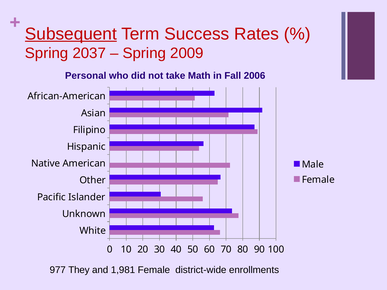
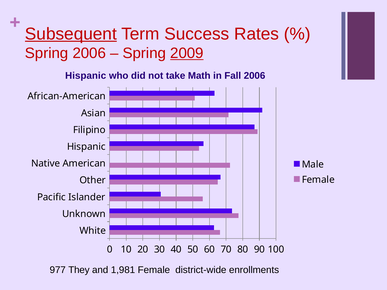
Spring 2037: 2037 -> 2006
2009 underline: none -> present
Personal at (86, 76): Personal -> Hispanic
